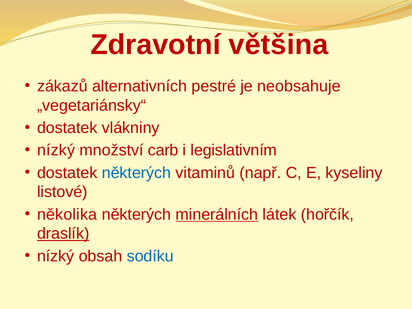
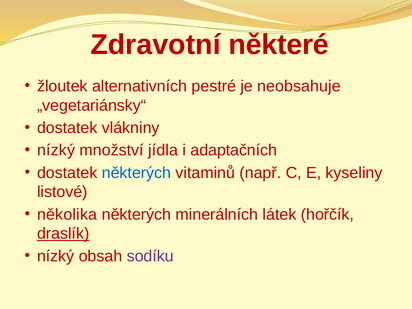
většina: většina -> některé
zákazů: zákazů -> žloutek
carb: carb -> jídla
legislativním: legislativním -> adaptačních
minerálních underline: present -> none
sodíku colour: blue -> purple
